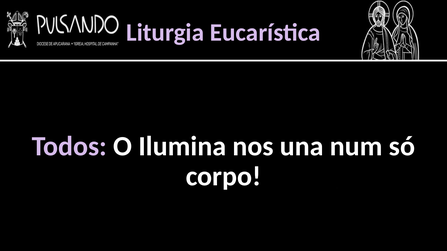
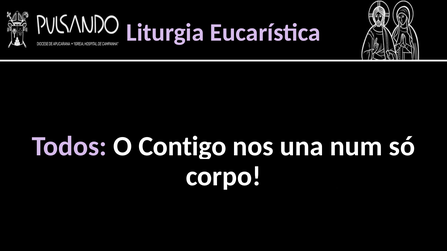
Ilumina: Ilumina -> Contigo
